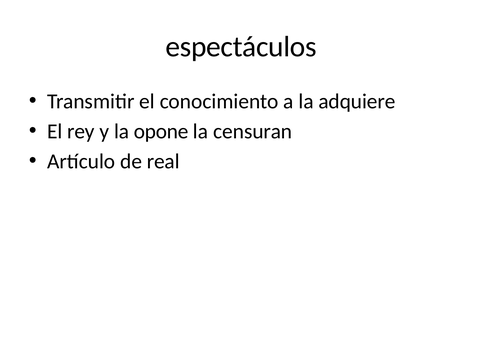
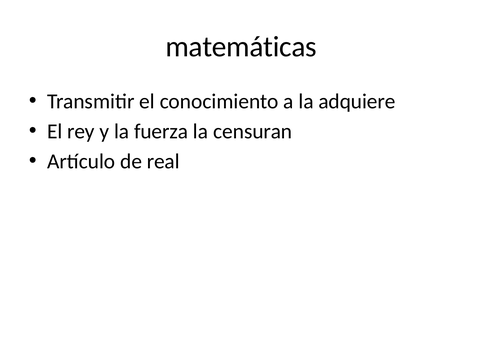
espectáculos: espectáculos -> matemáticas
opone: opone -> fuerza
